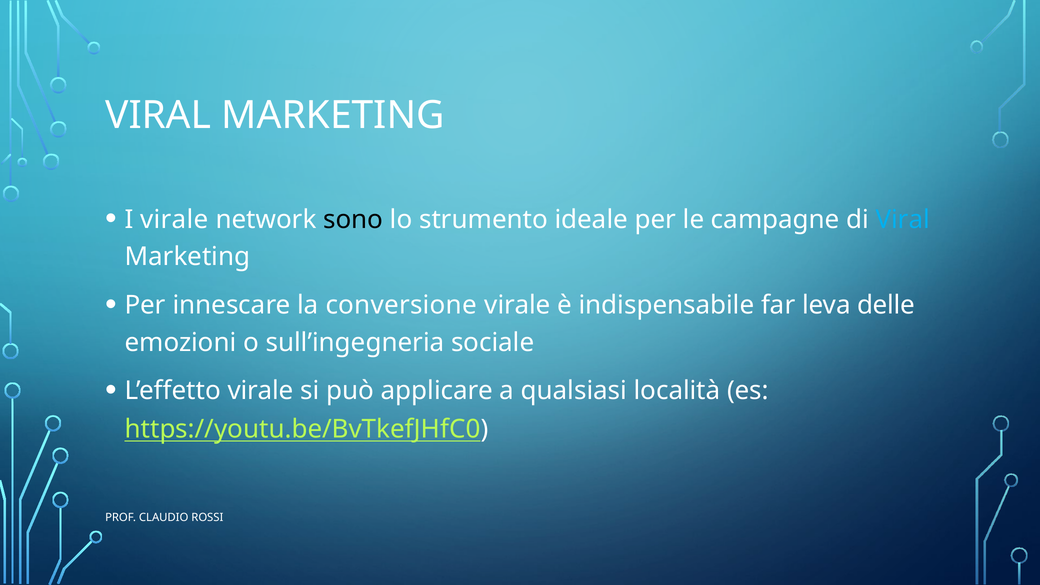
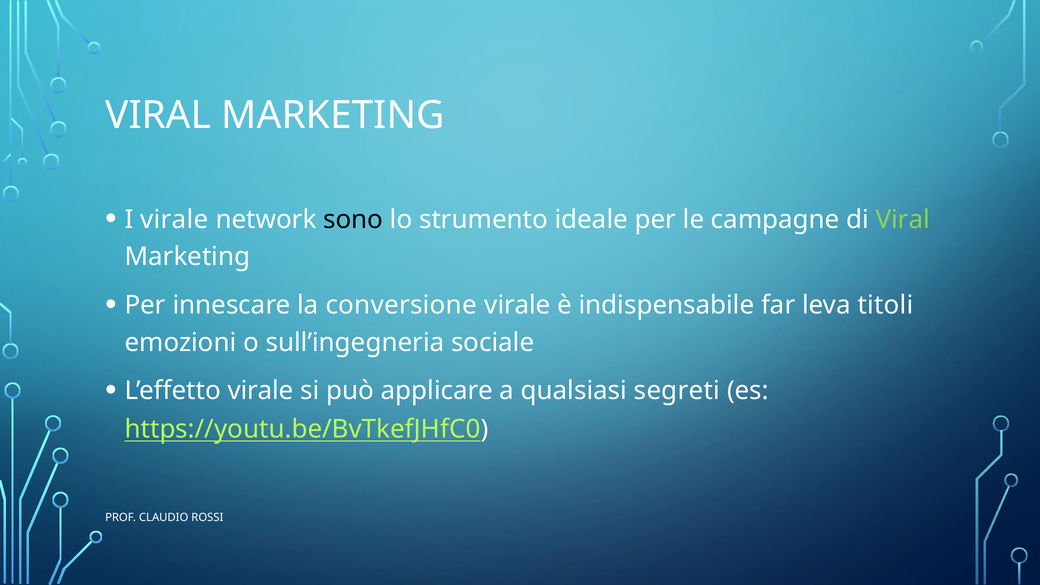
Viral at (903, 219) colour: light blue -> light green
delle: delle -> titoli
località: località -> segreti
